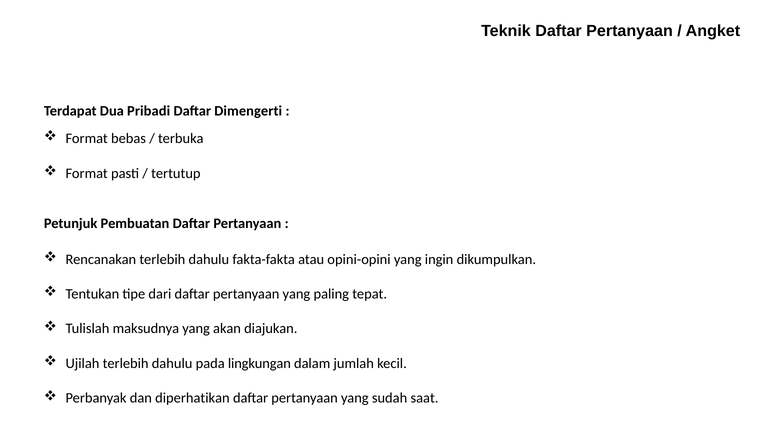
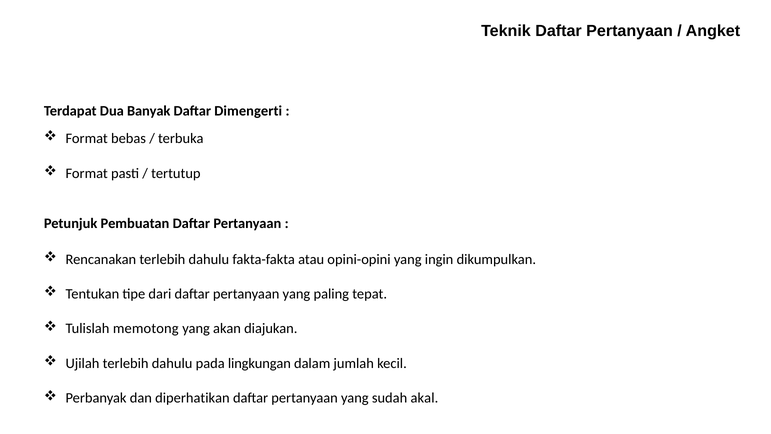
Pribadi: Pribadi -> Banyak
maksudnya: maksudnya -> memotong
saat: saat -> akal
